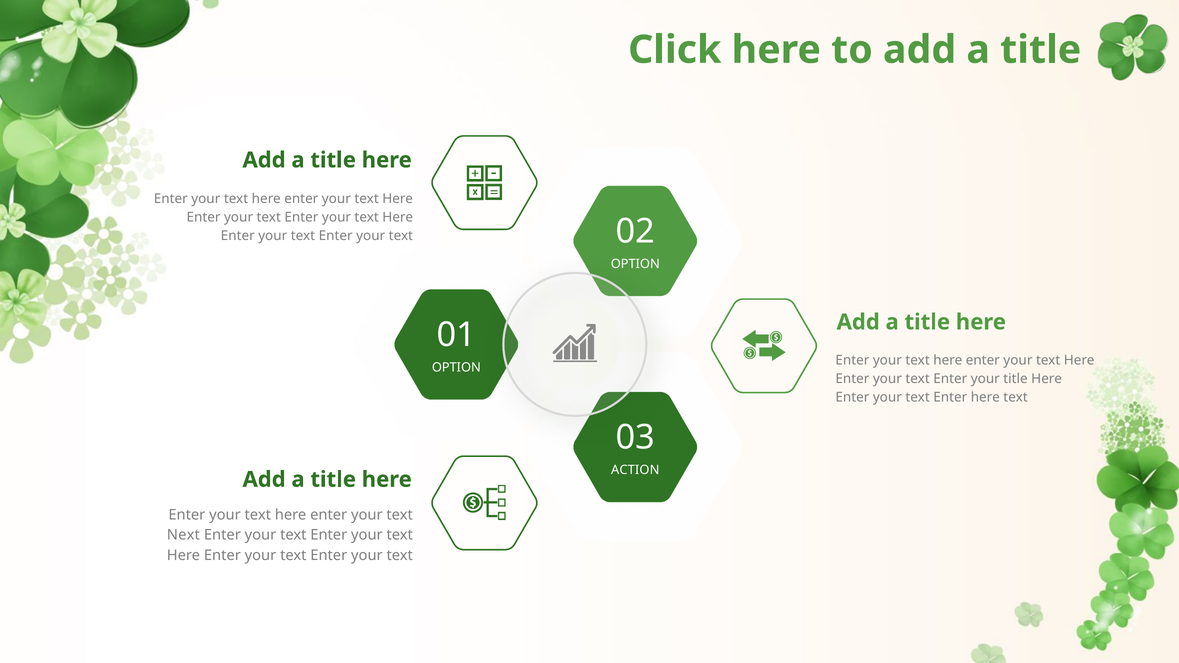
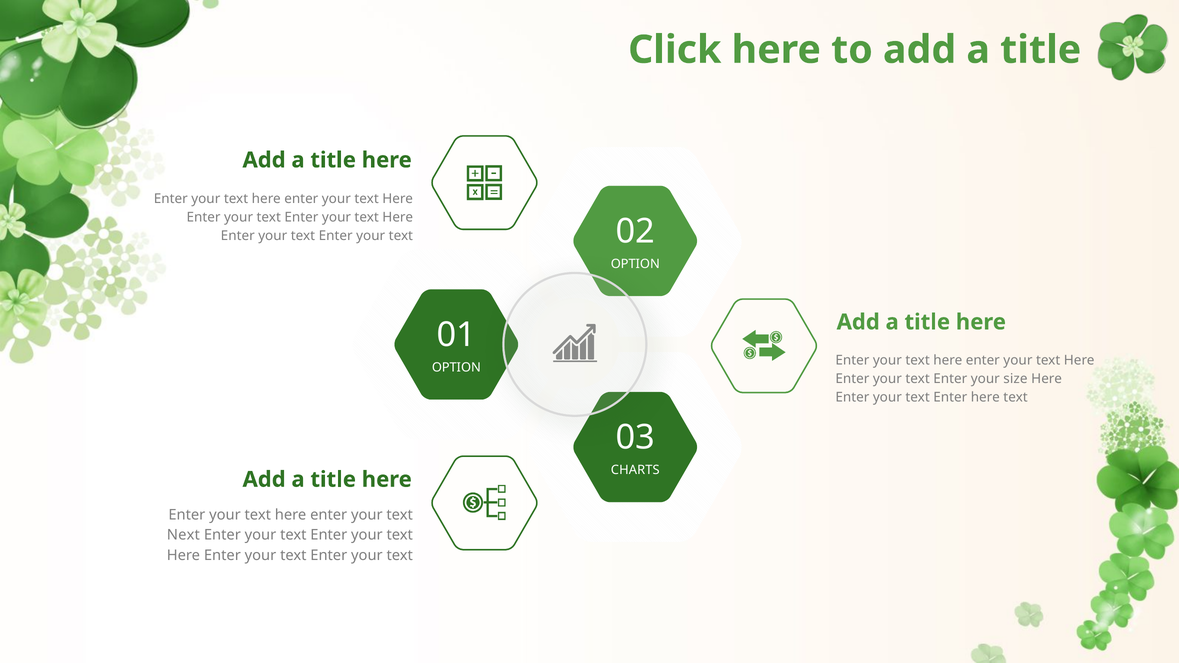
your title: title -> size
ACTION: ACTION -> CHARTS
